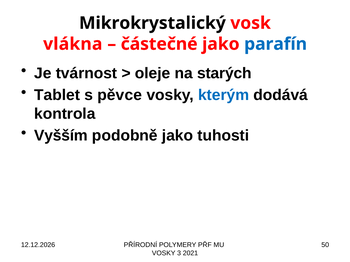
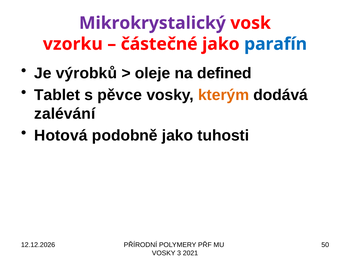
Mikrokrystalický colour: black -> purple
vlákna: vlákna -> vzorku
tvárnost: tvárnost -> výrobků
starých: starých -> defined
kterým colour: blue -> orange
kontrola: kontrola -> zalévání
Vyšším: Vyšším -> Hotová
